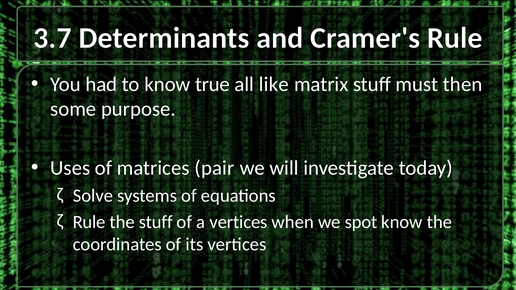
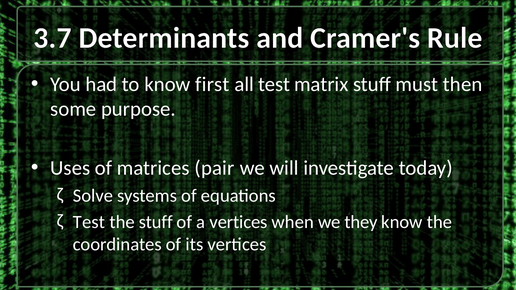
true: true -> first
all like: like -> test
Rule at (89, 222): Rule -> Test
spot: spot -> they
